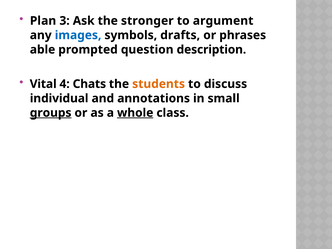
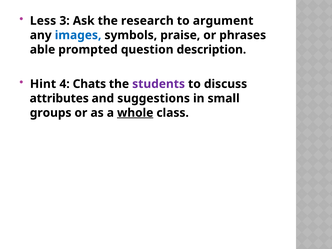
Plan: Plan -> Less
stronger: stronger -> research
drafts: drafts -> praise
Vital: Vital -> Hint
students colour: orange -> purple
individual: individual -> attributes
annotations: annotations -> suggestions
groups underline: present -> none
